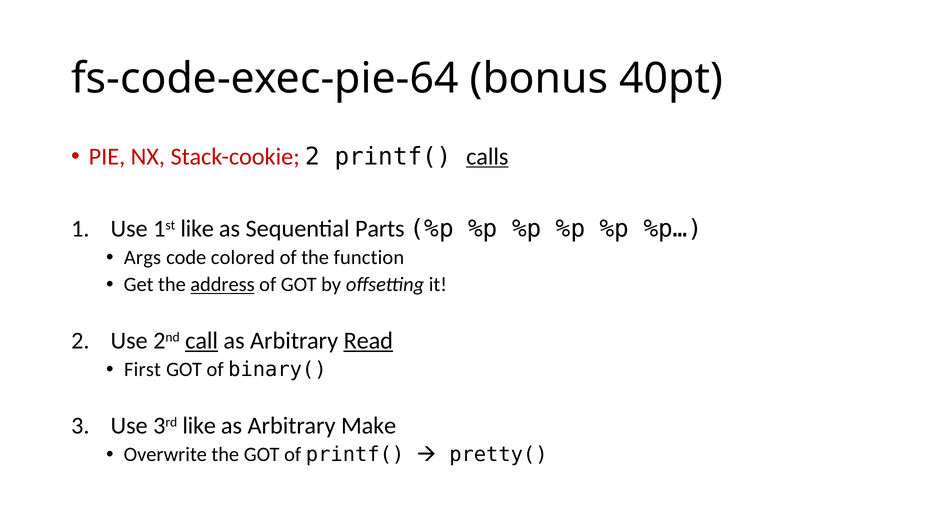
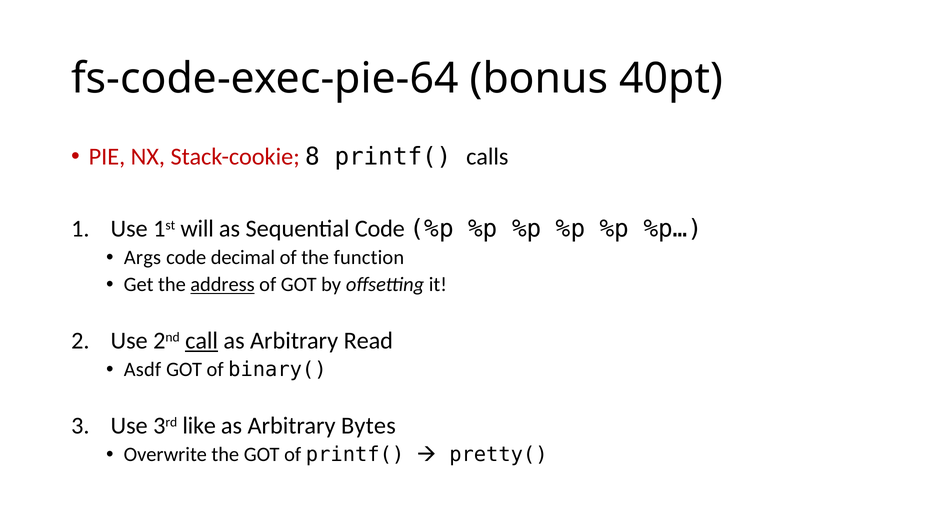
Stack-cookie 2: 2 -> 8
calls underline: present -> none
1st like: like -> will
Sequential Parts: Parts -> Code
colored: colored -> decimal
Read underline: present -> none
First: First -> Asdf
Make: Make -> Bytes
